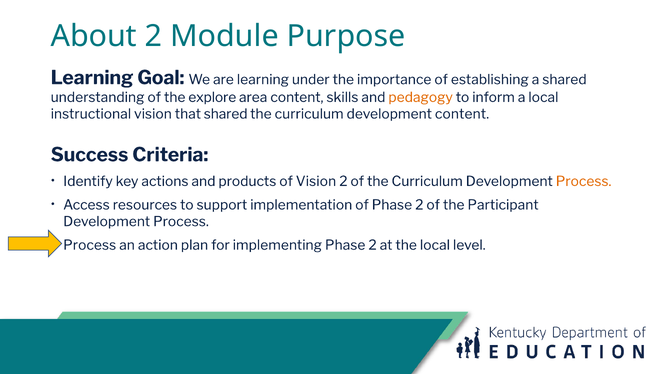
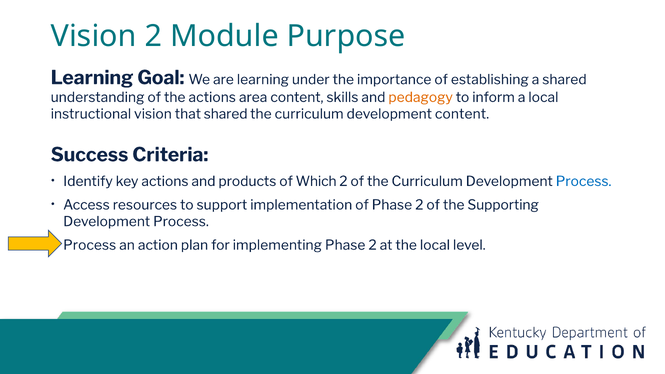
About at (94, 36): About -> Vision
the explore: explore -> actions
of Vision: Vision -> Which
Process at (584, 181) colour: orange -> blue
Participant: Participant -> Supporting
